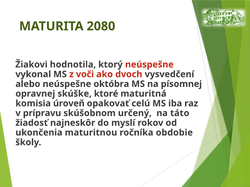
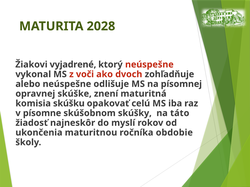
2080: 2080 -> 2028
hodnotila: hodnotila -> vyjadrené
vysvedčení: vysvedčení -> zohľadňuje
októbra: októbra -> odlišuje
ktoré: ktoré -> znení
úroveň: úroveň -> skúšku
prípravu: prípravu -> písomne
určený: určený -> skúšky
